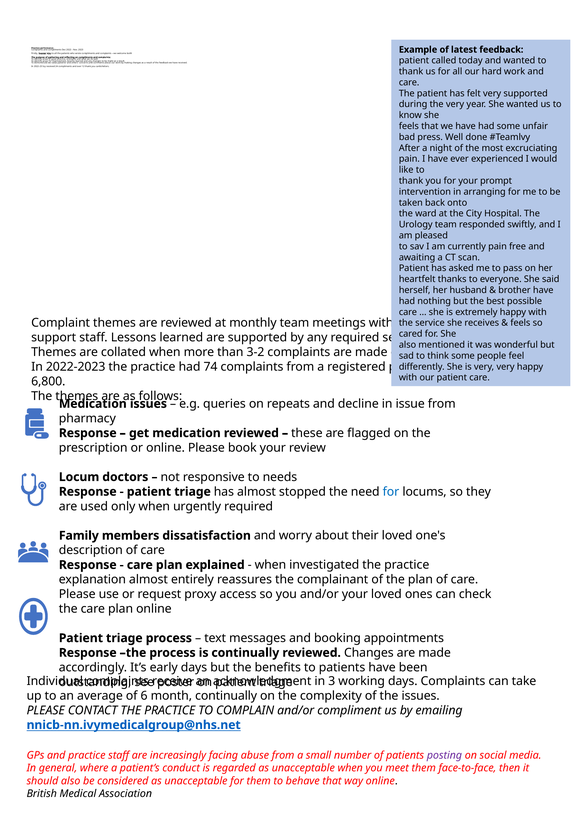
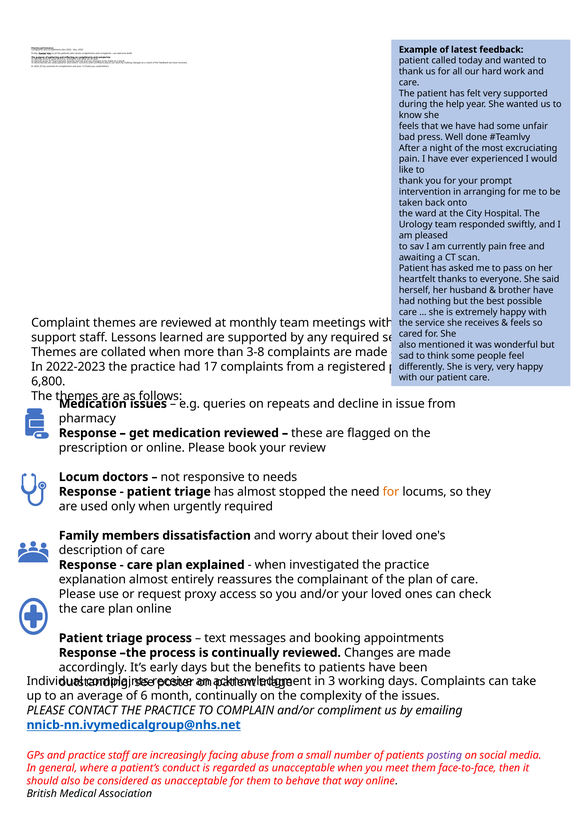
the very: very -> help
3-2: 3-2 -> 3-8
74: 74 -> 17
for at (391, 491) colour: blue -> orange
